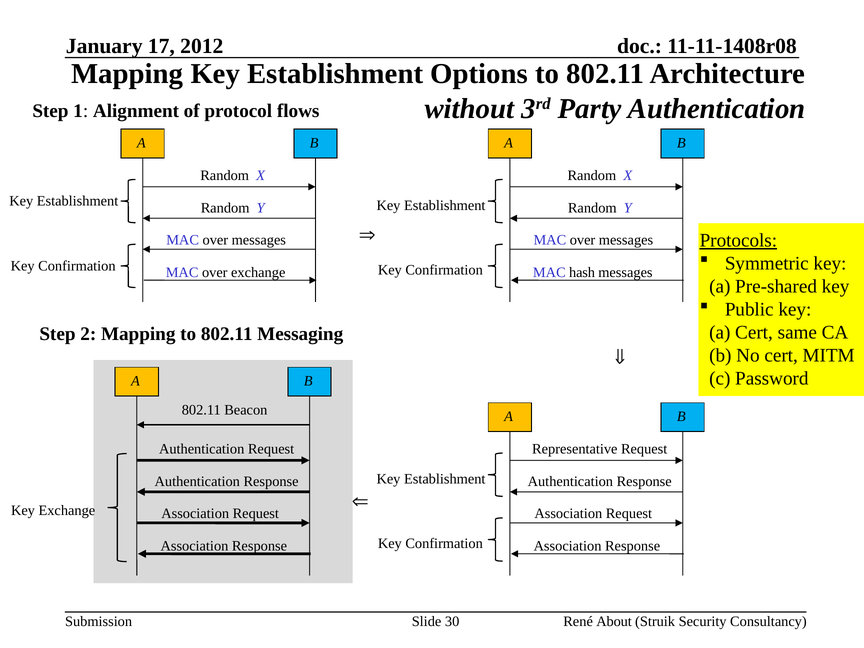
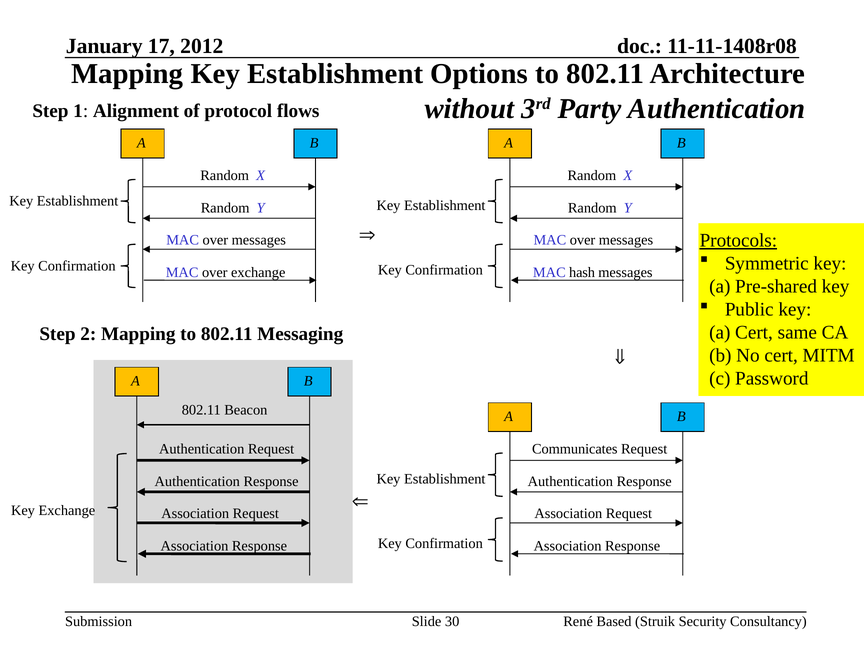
Representative: Representative -> Communicates
About: About -> Based
